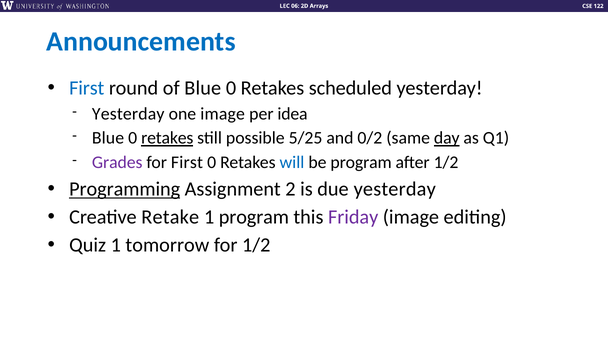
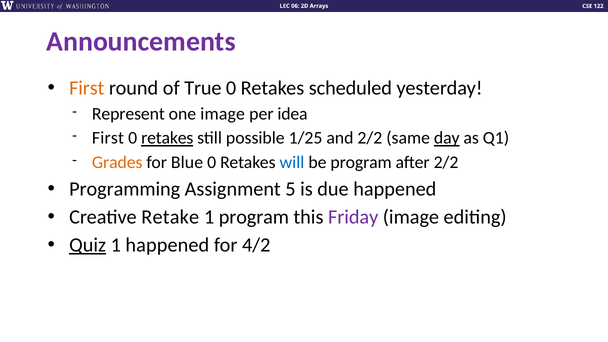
Announcements colour: blue -> purple
First at (87, 88) colour: blue -> orange
of Blue: Blue -> True
Yesterday at (128, 114): Yesterday -> Represent
Blue at (108, 138): Blue -> First
5/25: 5/25 -> 1/25
and 0/2: 0/2 -> 2/2
Grades colour: purple -> orange
for First: First -> Blue
after 1/2: 1/2 -> 2/2
Programming underline: present -> none
2: 2 -> 5
due yesterday: yesterday -> happened
Quiz underline: none -> present
1 tomorrow: tomorrow -> happened
for 1/2: 1/2 -> 4/2
